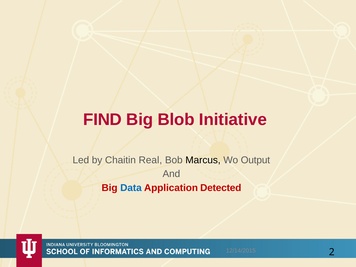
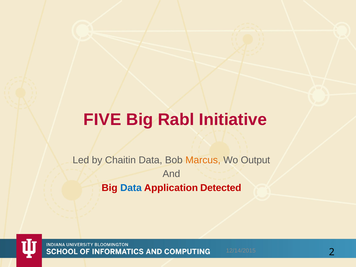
FIND: FIND -> FIVE
Blob: Blob -> Rabl
Chaitin Real: Real -> Data
Marcus colour: black -> orange
